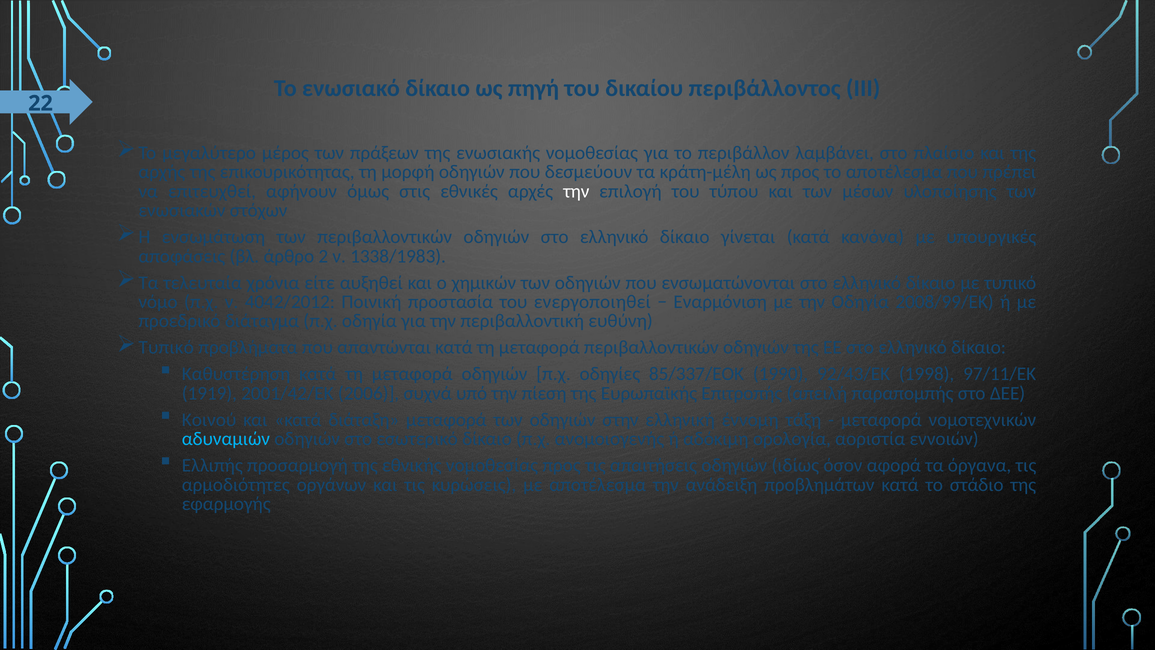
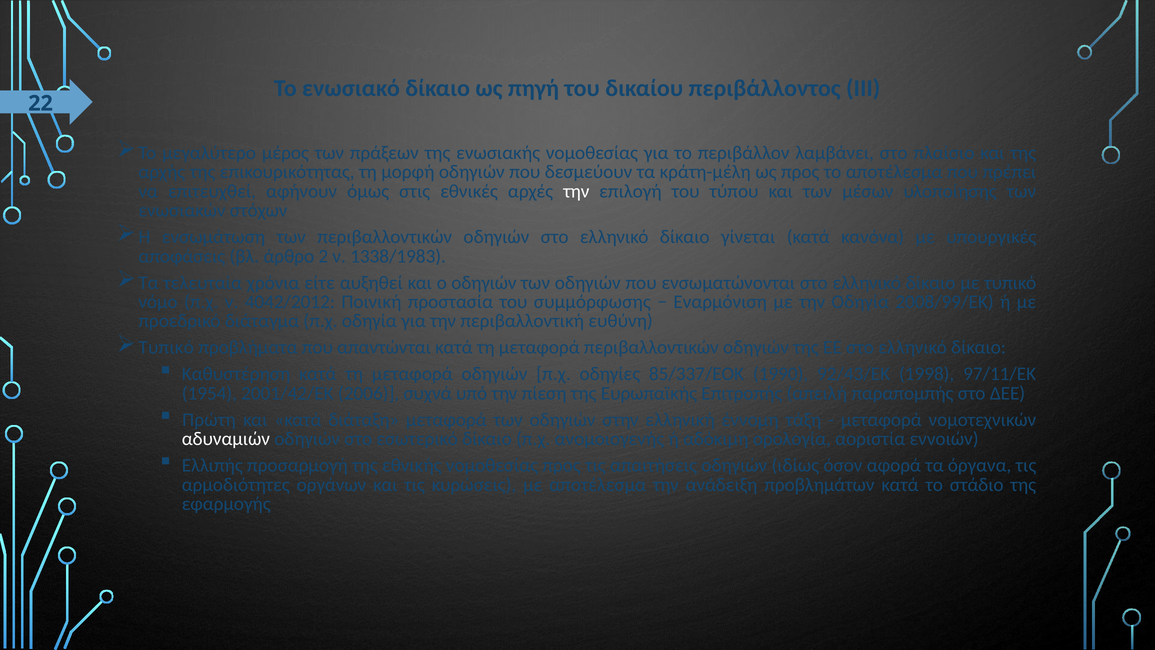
ο χημικών: χημικών -> οδηγιών
ενεργοποιηθεί: ενεργοποιηθεί -> συμμόρφωσης
1919: 1919 -> 1954
Κοινού: Κοινού -> Πρώτη
αδυναμιών colour: light blue -> white
